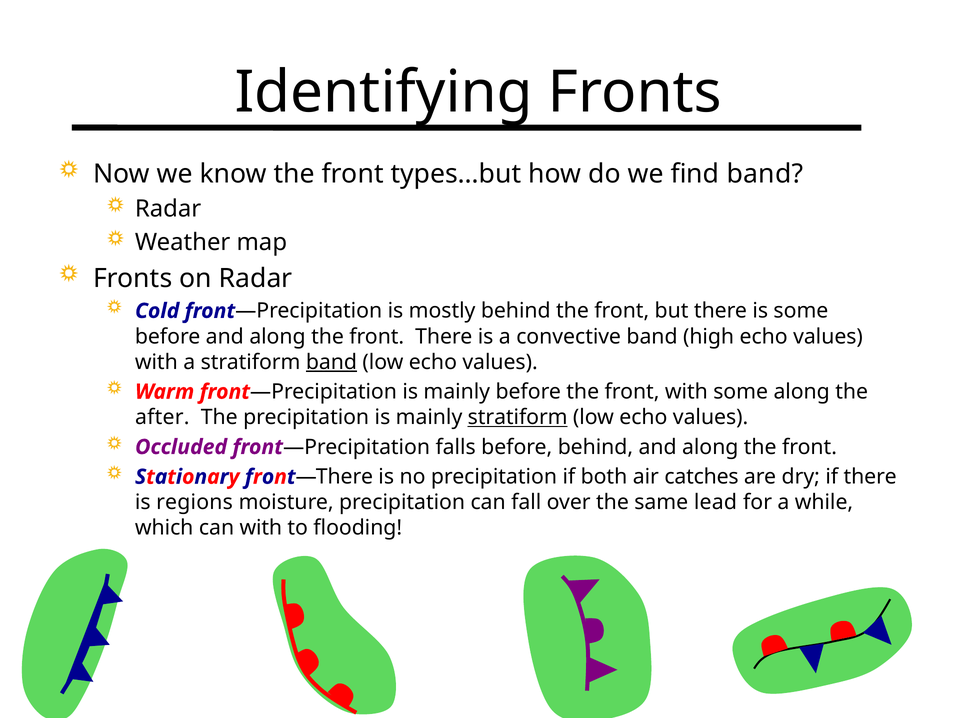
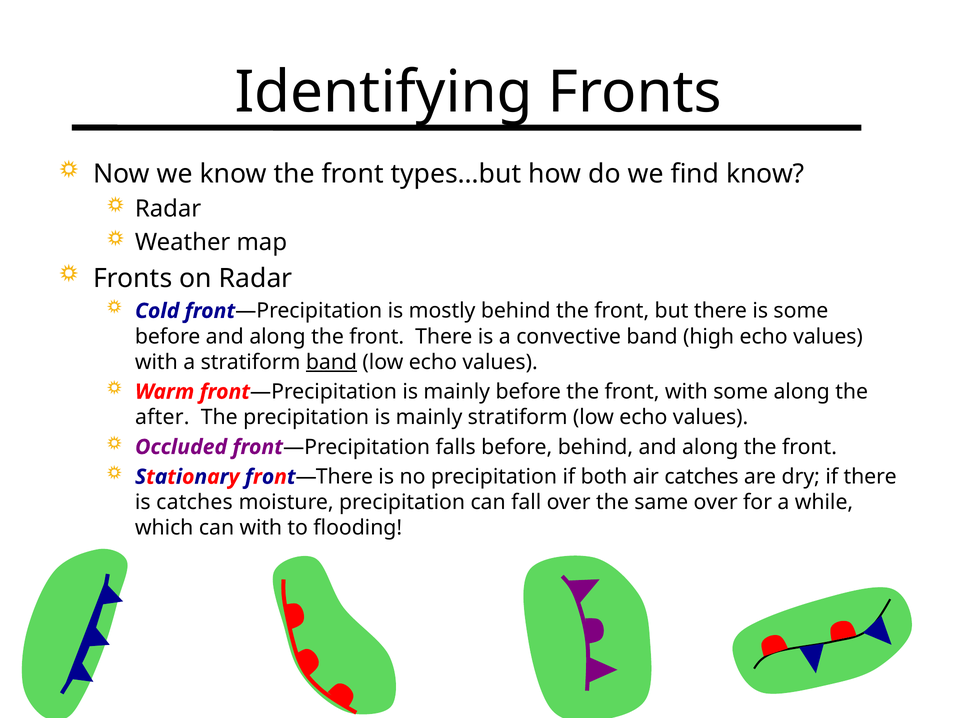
find band: band -> know
stratiform at (518, 417) underline: present -> none
is regions: regions -> catches
same lead: lead -> over
